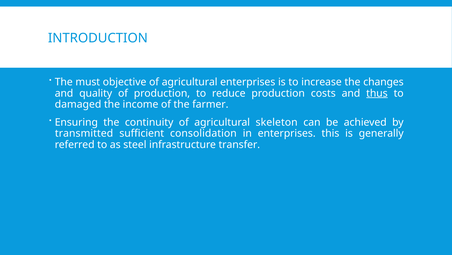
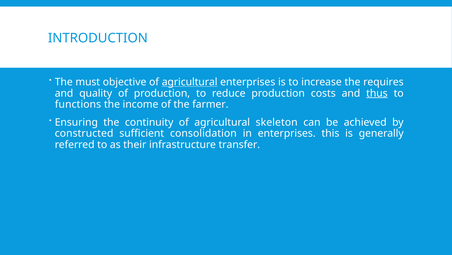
agricultural at (190, 82) underline: none -> present
changes: changes -> requires
damaged: damaged -> functions
transmitted: transmitted -> constructed
steel: steel -> their
